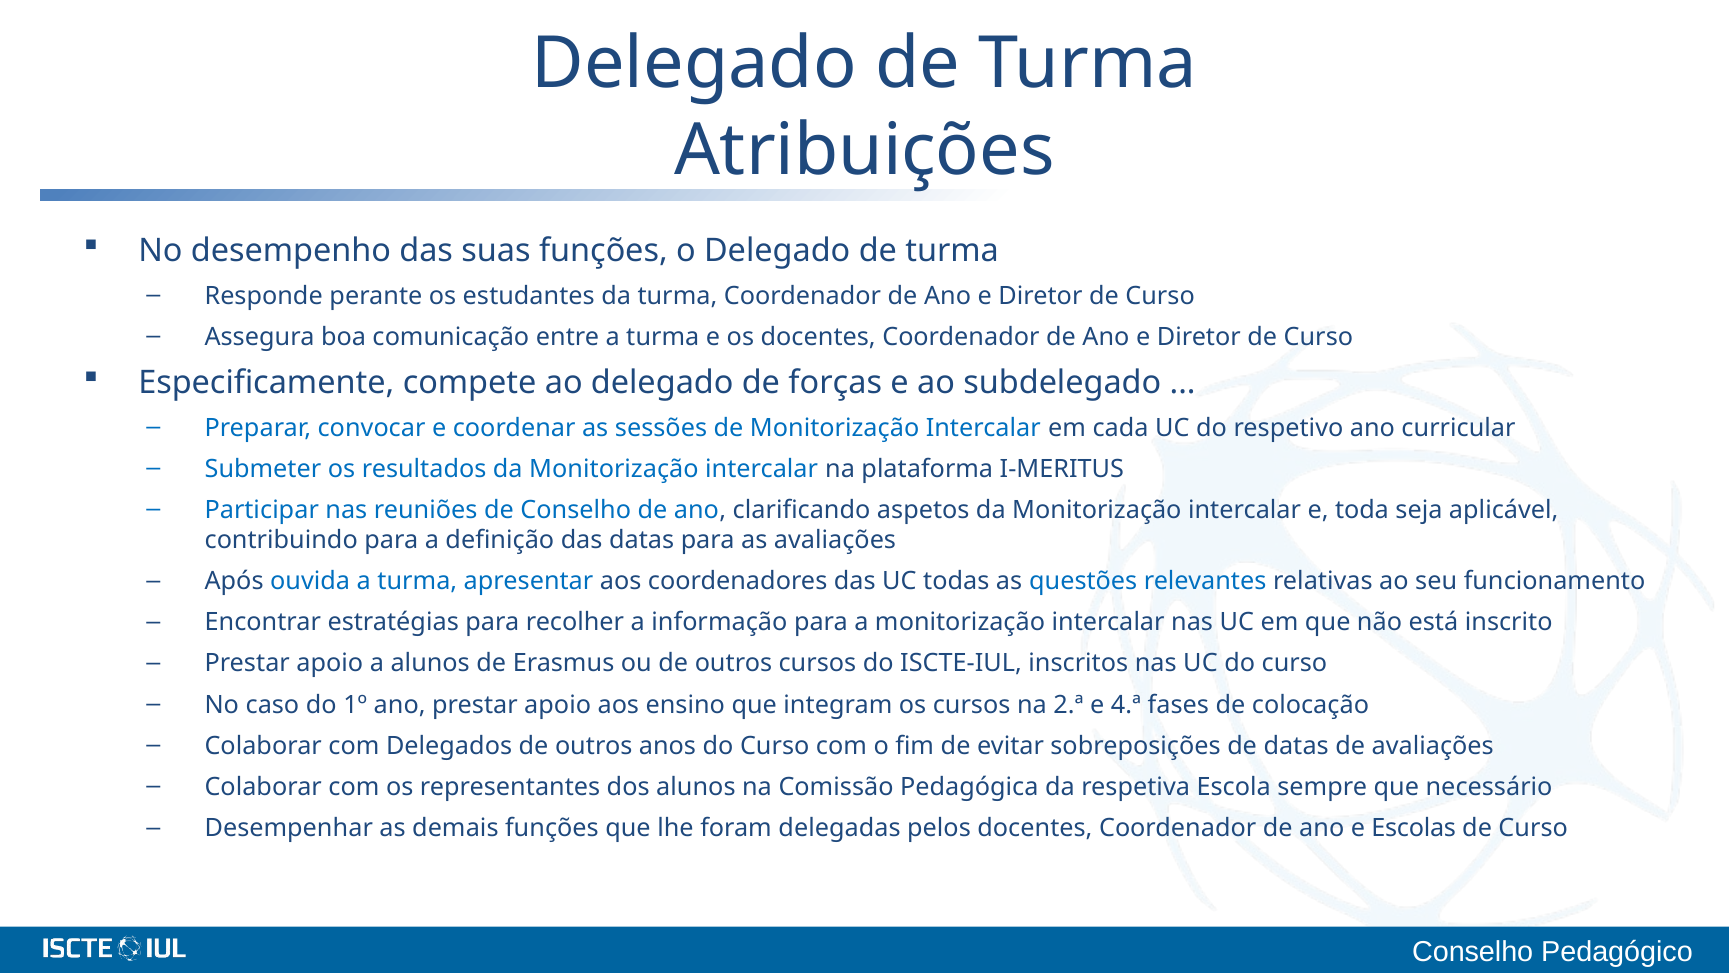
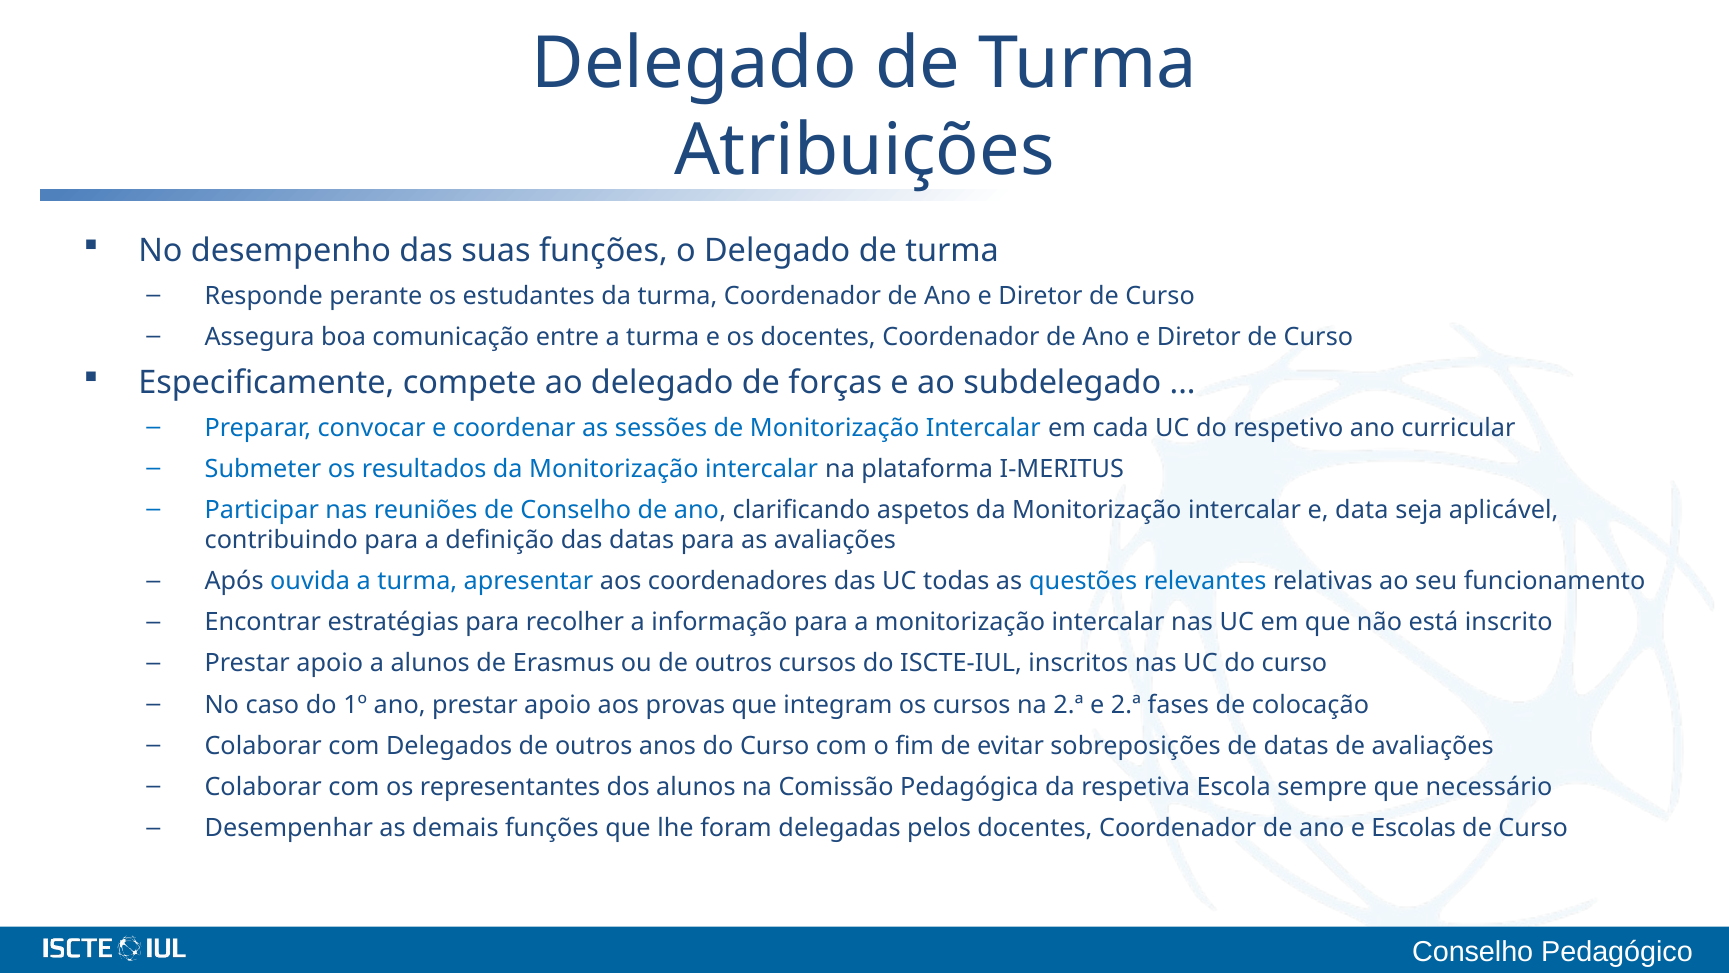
toda: toda -> data
ensino: ensino -> provas
e 4.ª: 4.ª -> 2.ª
